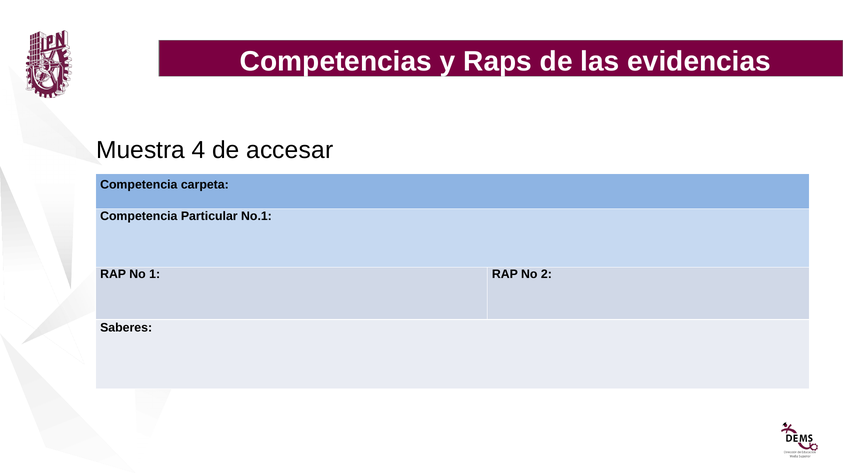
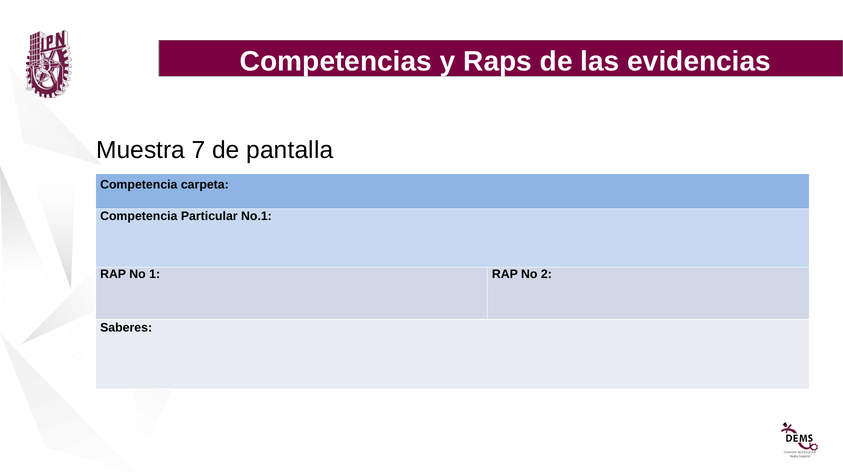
4: 4 -> 7
accesar: accesar -> pantalla
